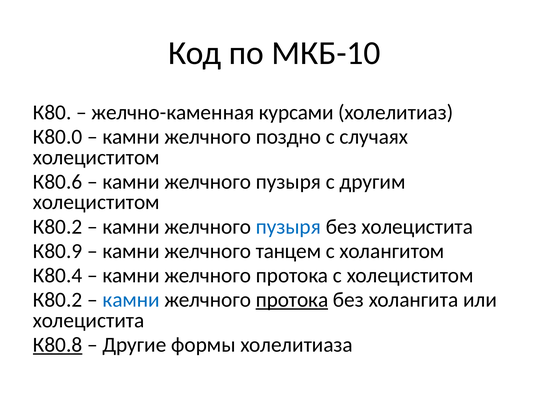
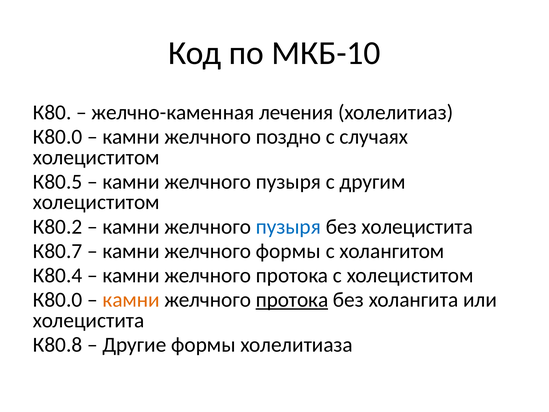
курсами: курсами -> лечения
К80.6: К80.6 -> К80.5
К80.9: К80.9 -> К80.7
желчного танцем: танцем -> формы
К80.2 at (58, 300): К80.2 -> К80.0
камни at (131, 300) colour: blue -> orange
К80.8 underline: present -> none
